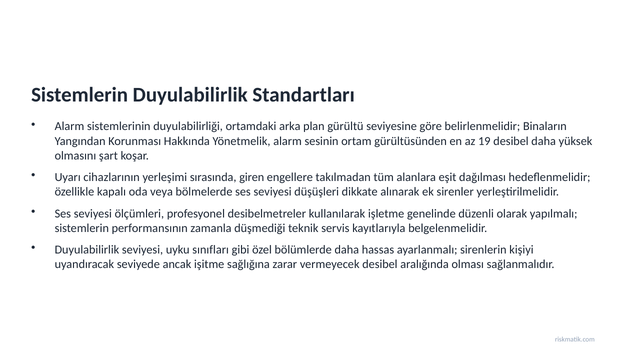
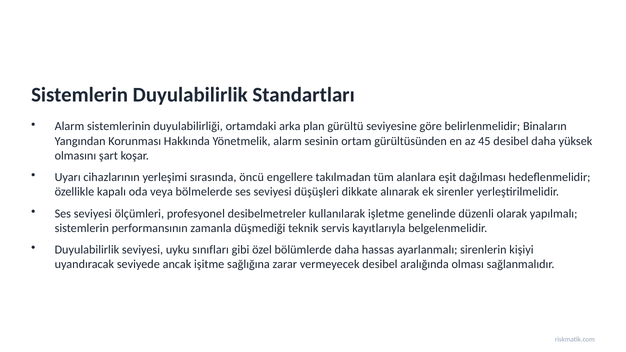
19: 19 -> 45
giren: giren -> öncü
